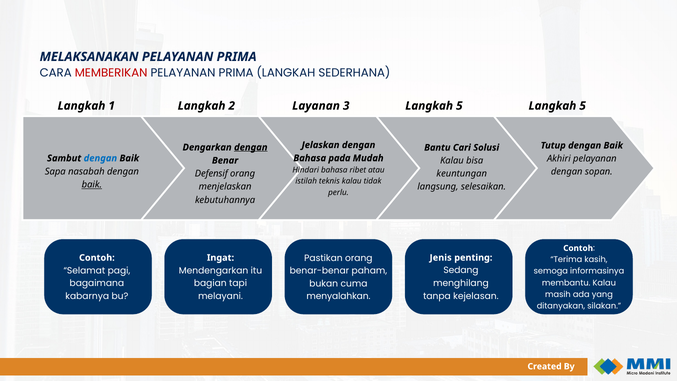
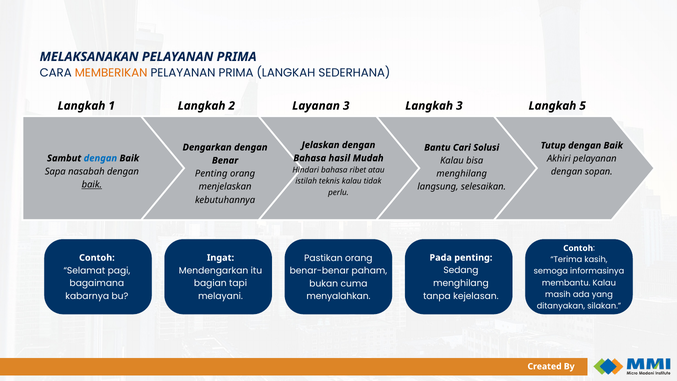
MEMBERIKAN colour: red -> orange
3 Langkah 5: 5 -> 3
dengan at (251, 147) underline: present -> none
pada: pada -> hasil
Defensif at (211, 174): Defensif -> Penting
keuntungan at (462, 174): keuntungan -> menghilang
Jenis: Jenis -> Pada
